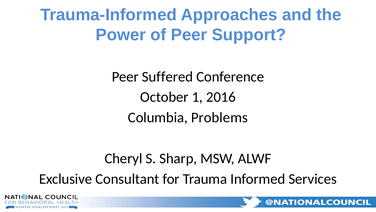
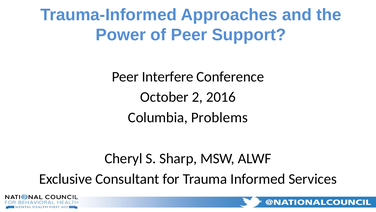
Suffered: Suffered -> Interfere
1: 1 -> 2
